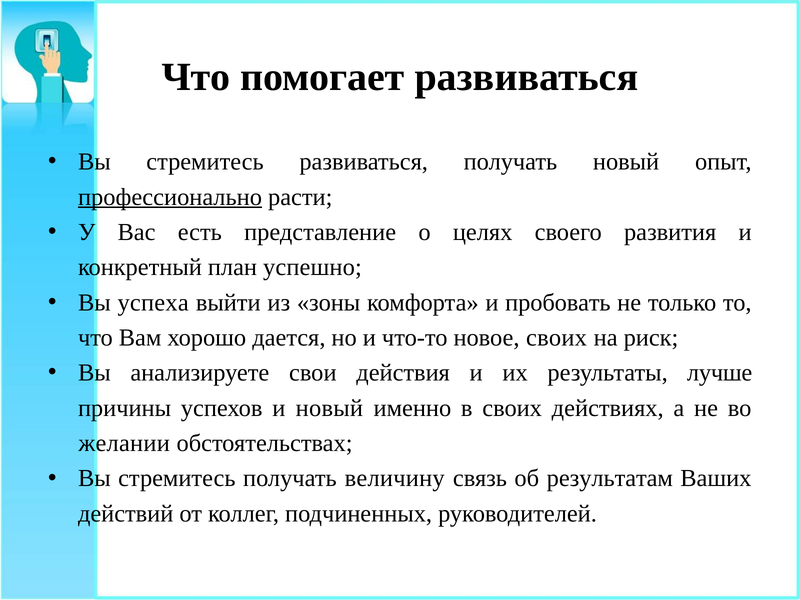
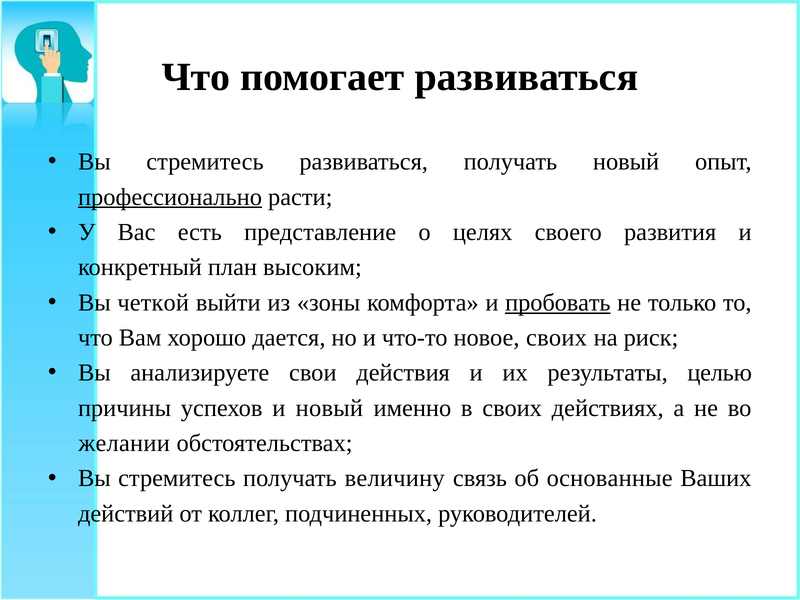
успешно: успешно -> высоким
успеха: успеха -> четкой
пробовать underline: none -> present
лучше: лучше -> целью
результатам: результатам -> основанные
